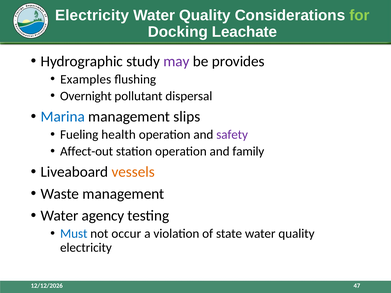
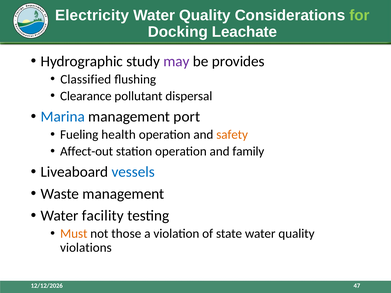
Examples: Examples -> Classified
Overnight: Overnight -> Clearance
slips: slips -> port
safety colour: purple -> orange
vessels colour: orange -> blue
agency: agency -> facility
Must colour: blue -> orange
occur: occur -> those
electricity at (86, 248): electricity -> violations
